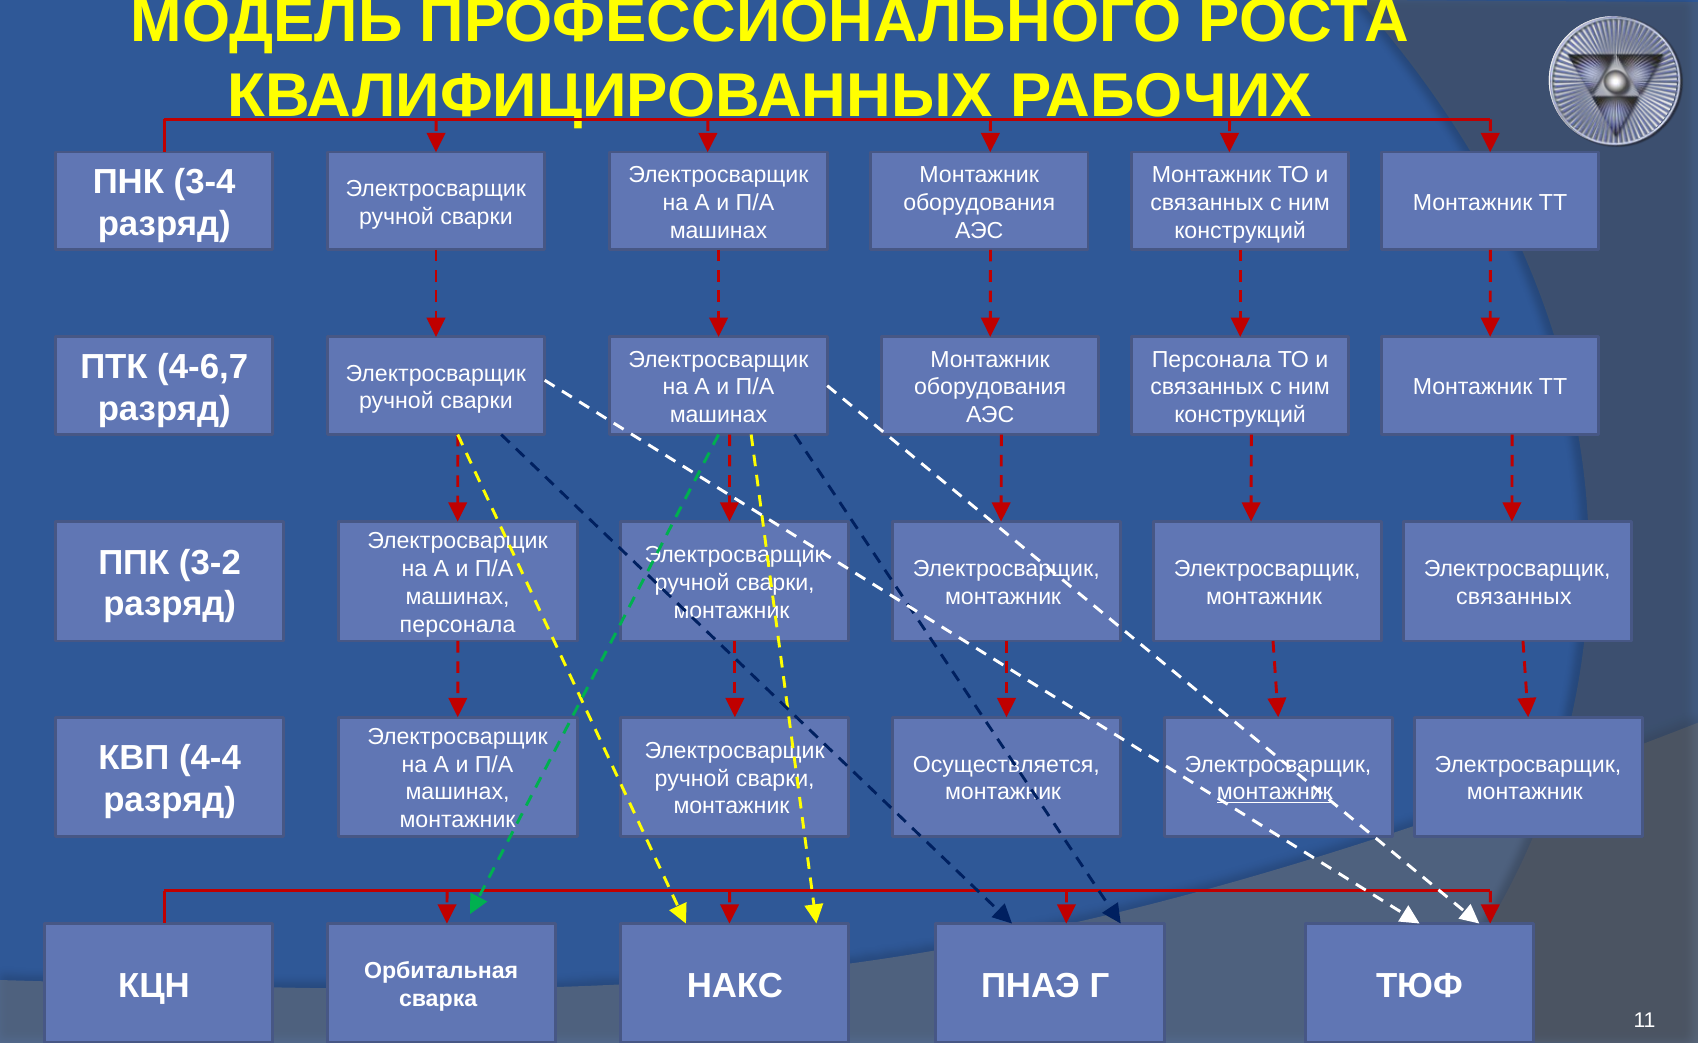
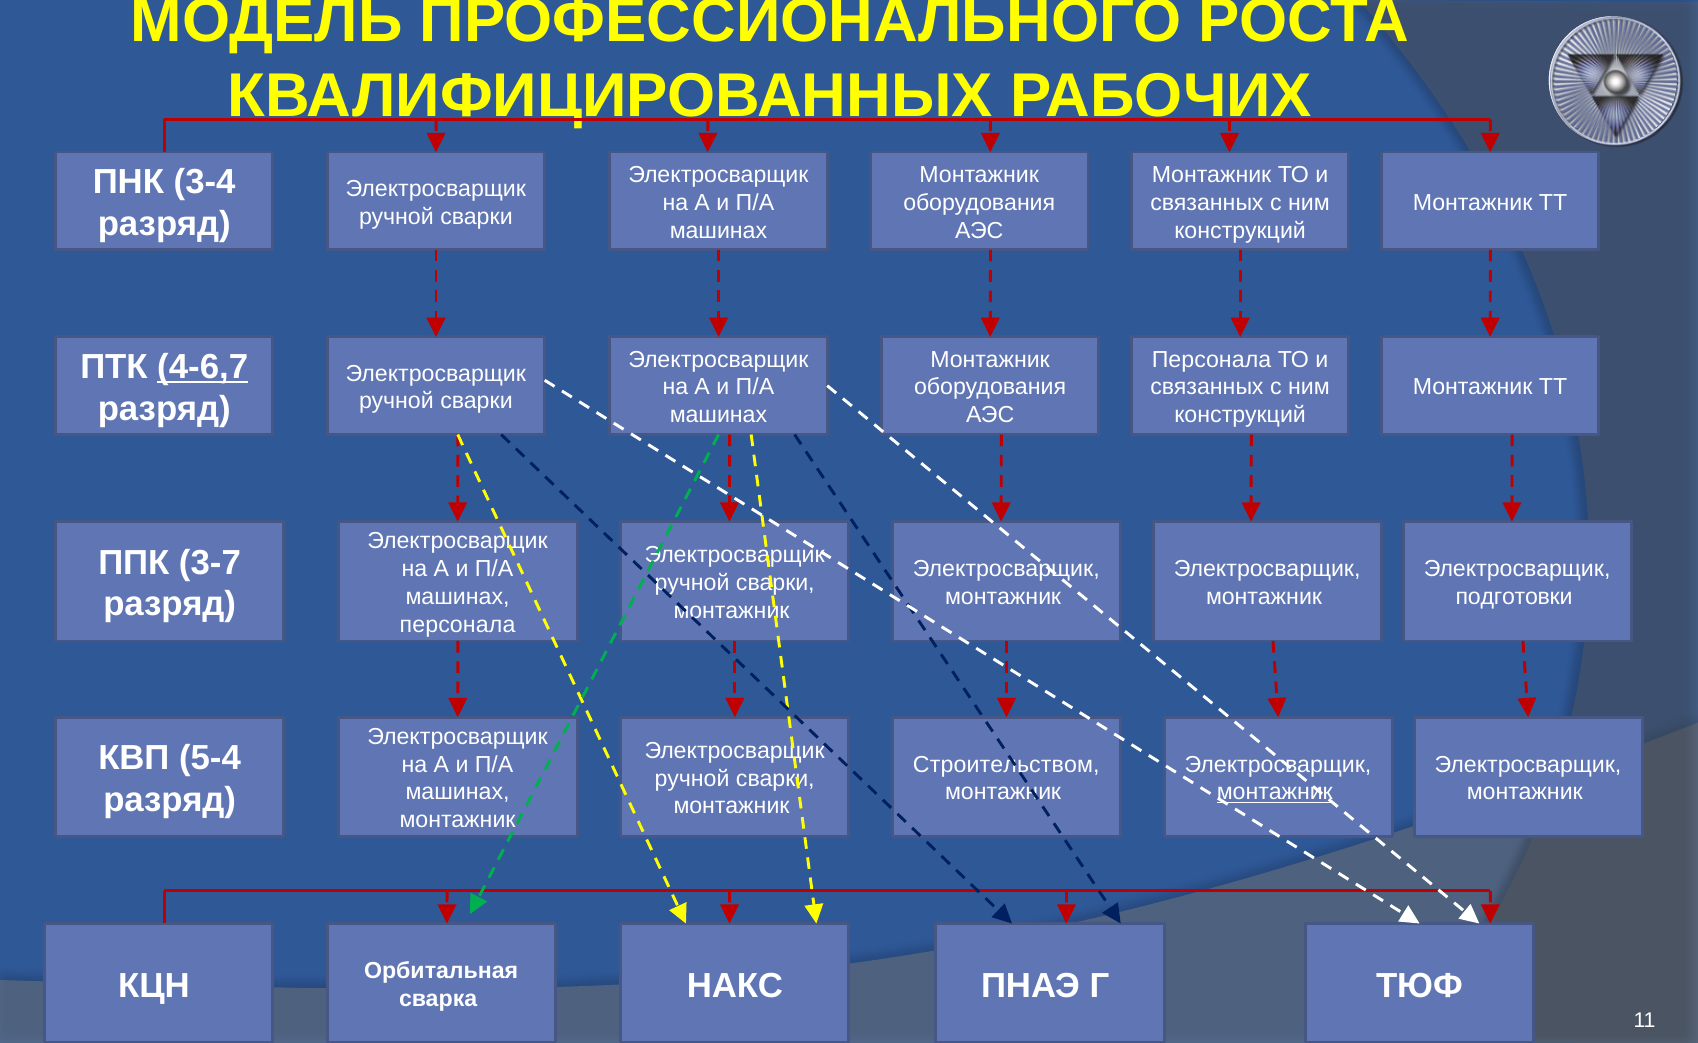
4-6,7 underline: none -> present
3-2: 3-2 -> 3-7
связанных at (1514, 597): связанных -> подготовки
4-4: 4-4 -> 5-4
Осуществляется: Осуществляется -> Строительством
